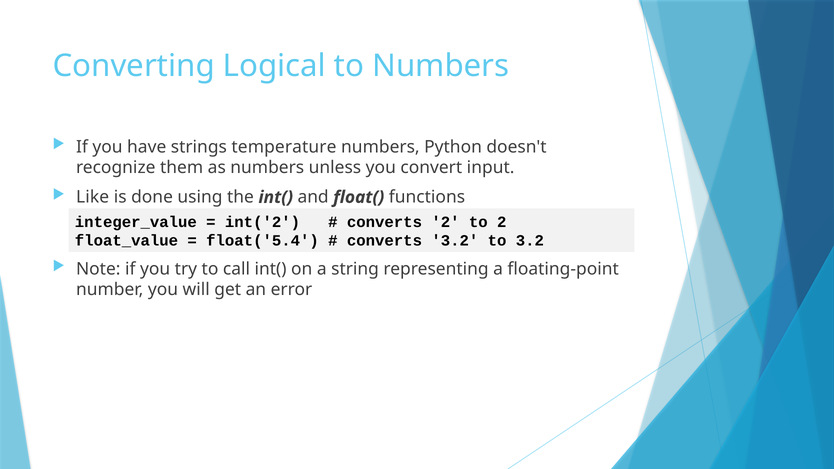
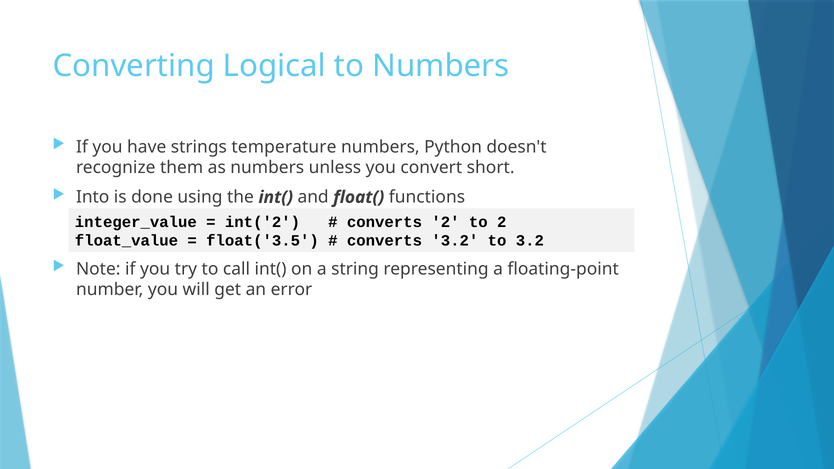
input: input -> short
Like: Like -> Into
float('5.4: float('5.4 -> float('3.5
